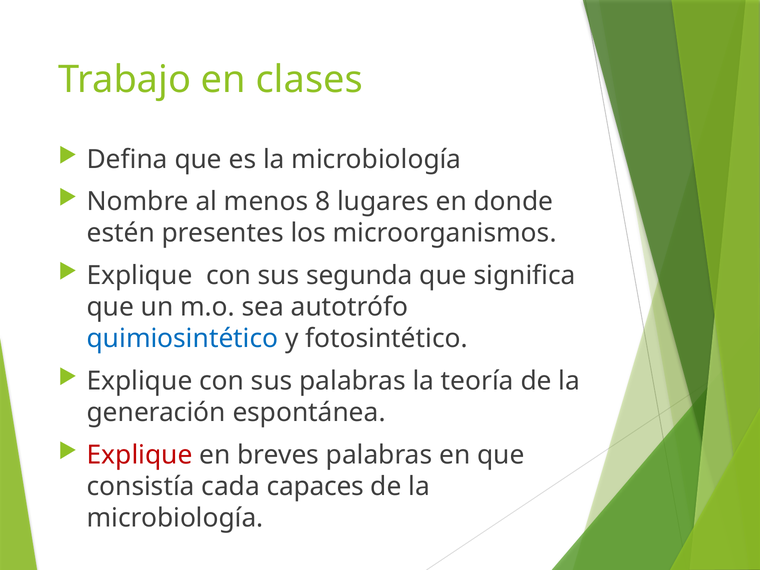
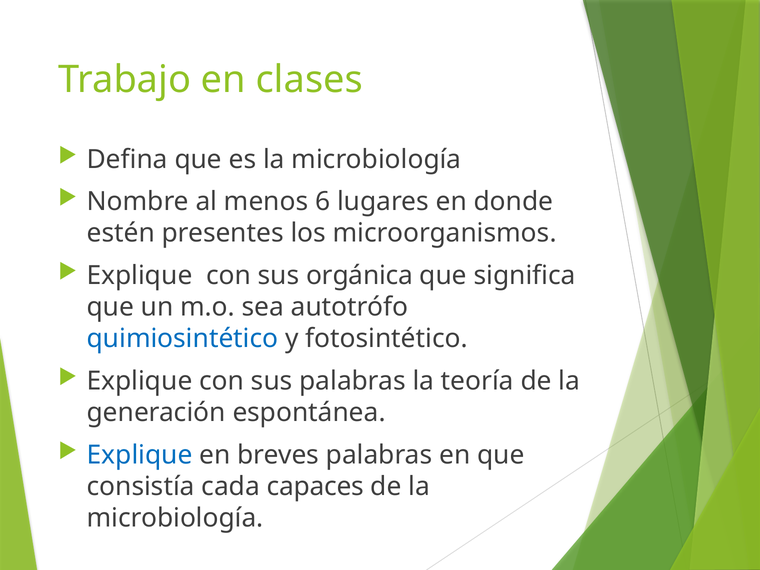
8: 8 -> 6
segunda: segunda -> orgánica
Explique at (140, 455) colour: red -> blue
